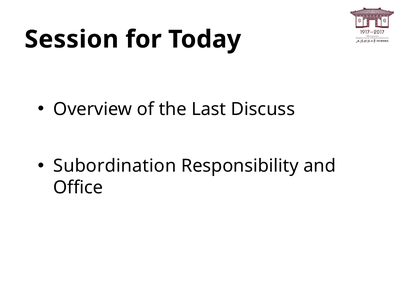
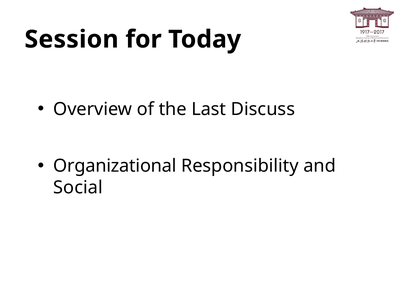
Subordination: Subordination -> Organizational
Office: Office -> Social
